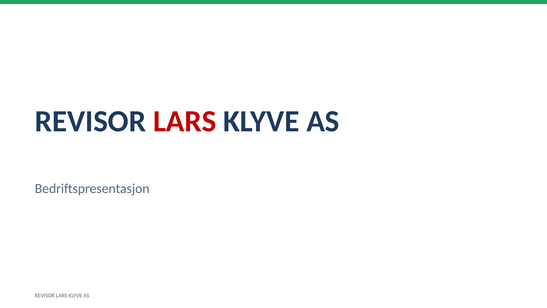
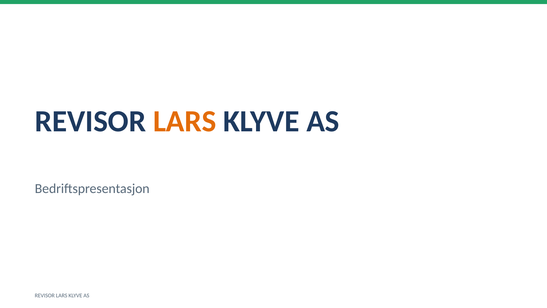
LARS at (185, 121) colour: red -> orange
